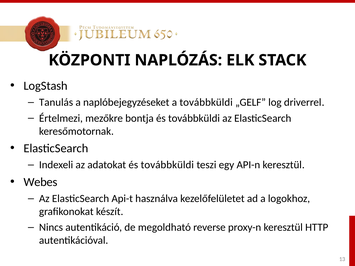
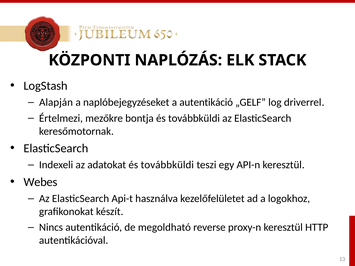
Tanulás: Tanulás -> Alapján
a továbbküldi: továbbküldi -> autentikáció
